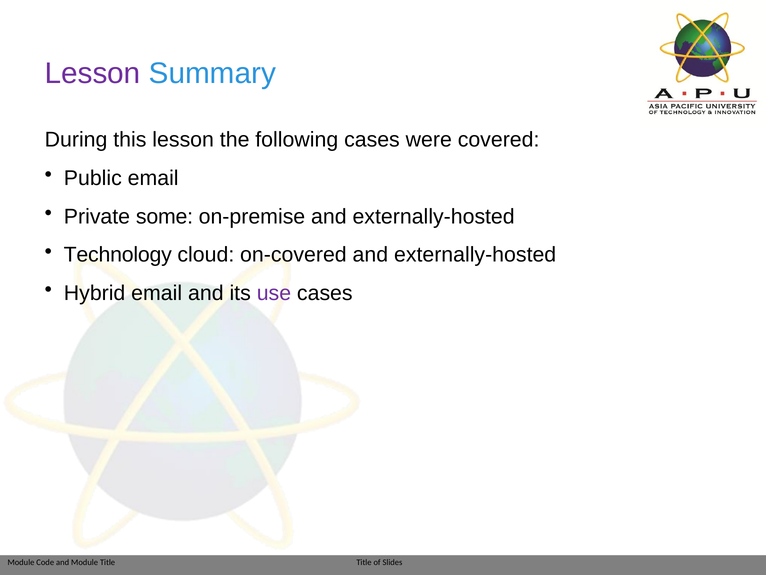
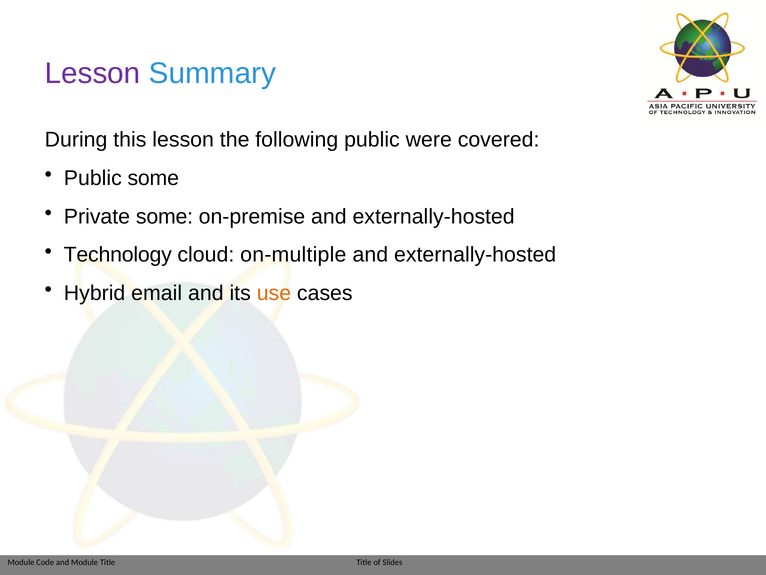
following cases: cases -> public
Public email: email -> some
on-covered: on-covered -> on-multiple
use colour: purple -> orange
